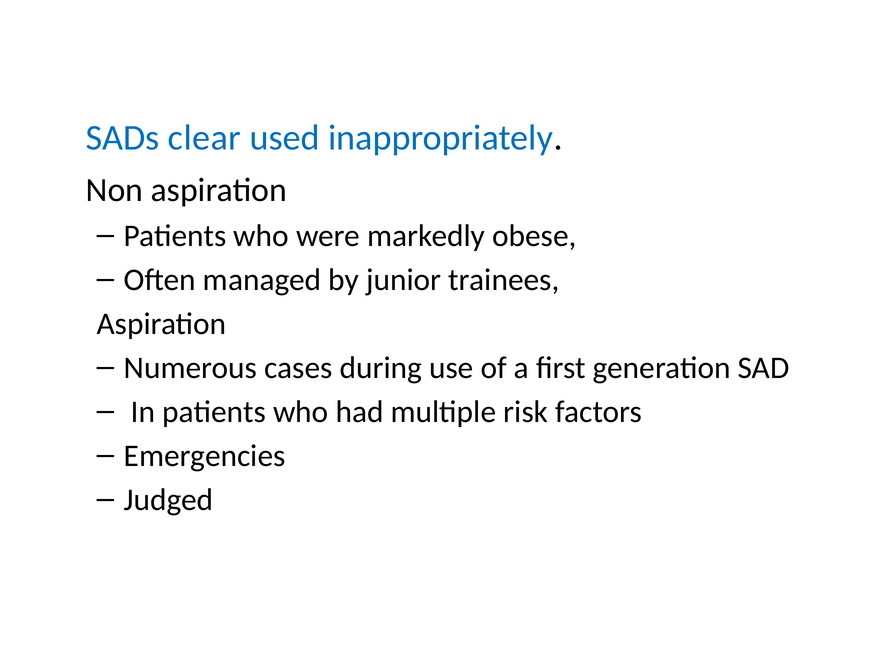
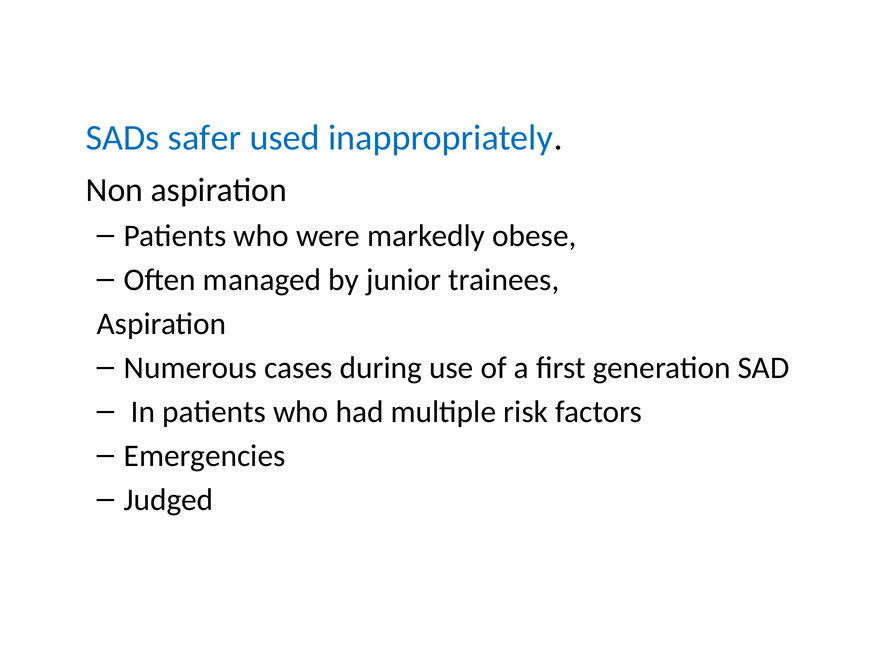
clear: clear -> safer
